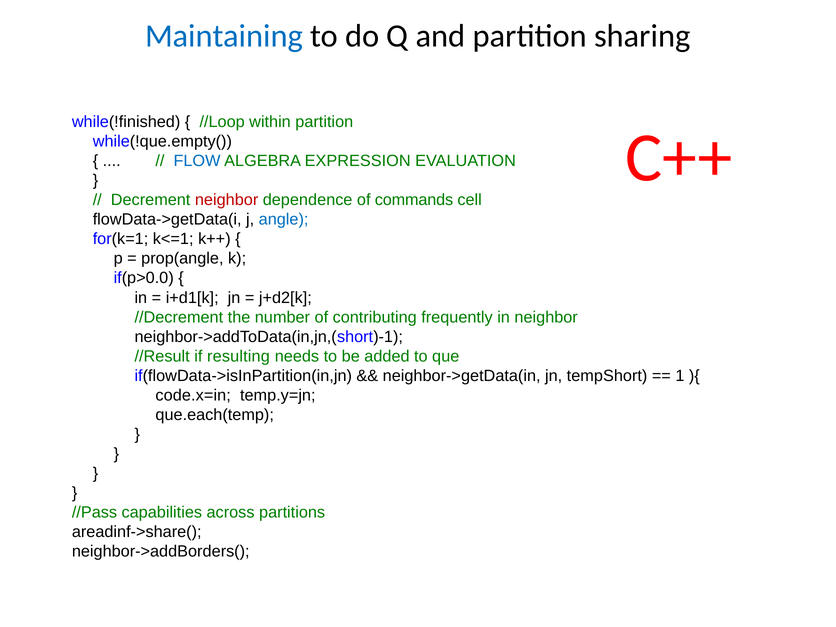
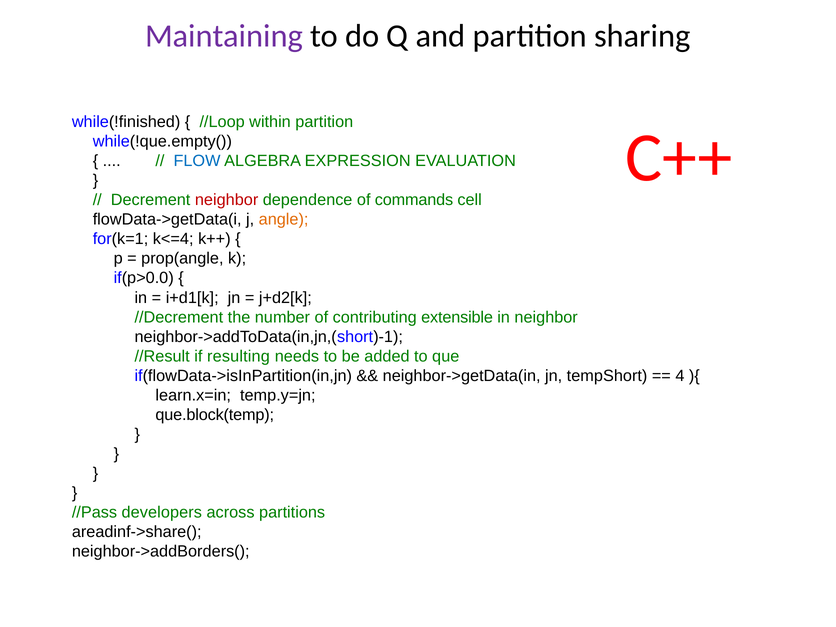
Maintaining colour: blue -> purple
angle colour: blue -> orange
k<=1: k<=1 -> k<=4
frequently: frequently -> extensible
1: 1 -> 4
code.x=in: code.x=in -> learn.x=in
que.each(temp: que.each(temp -> que.block(temp
capabilities: capabilities -> developers
